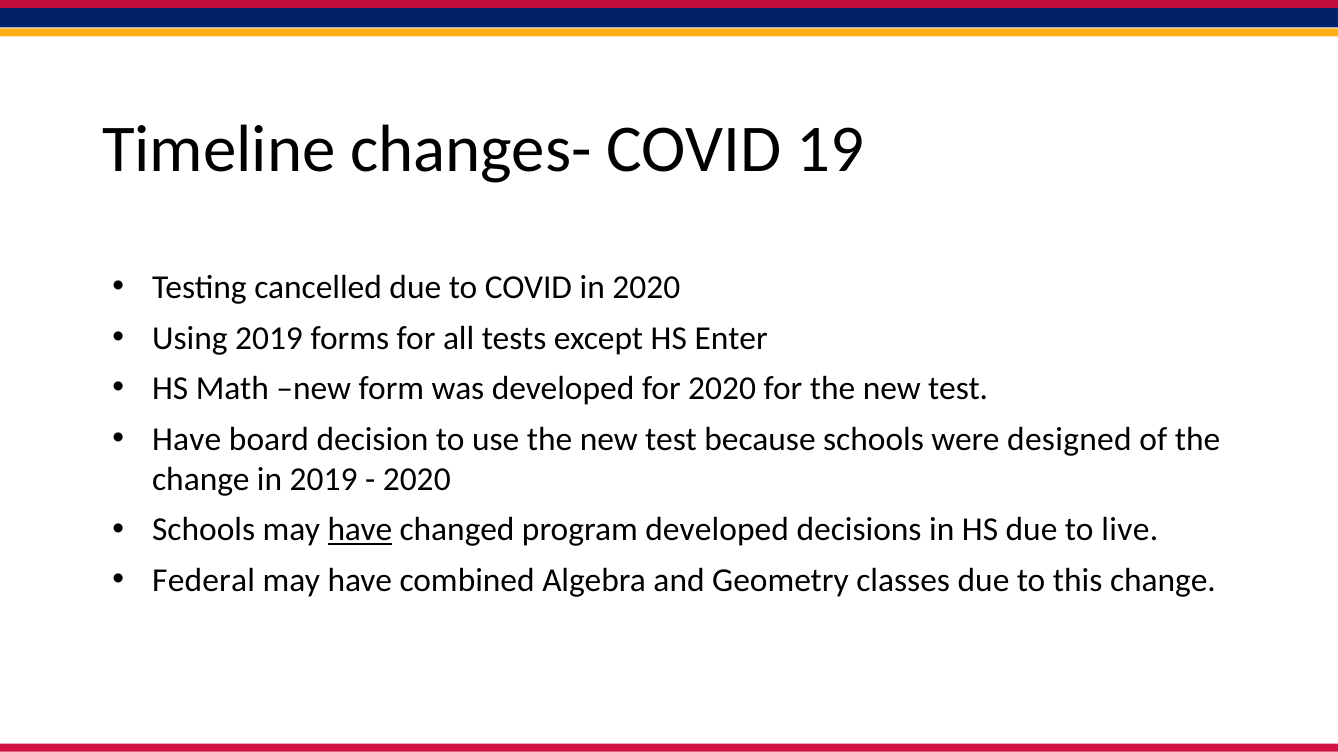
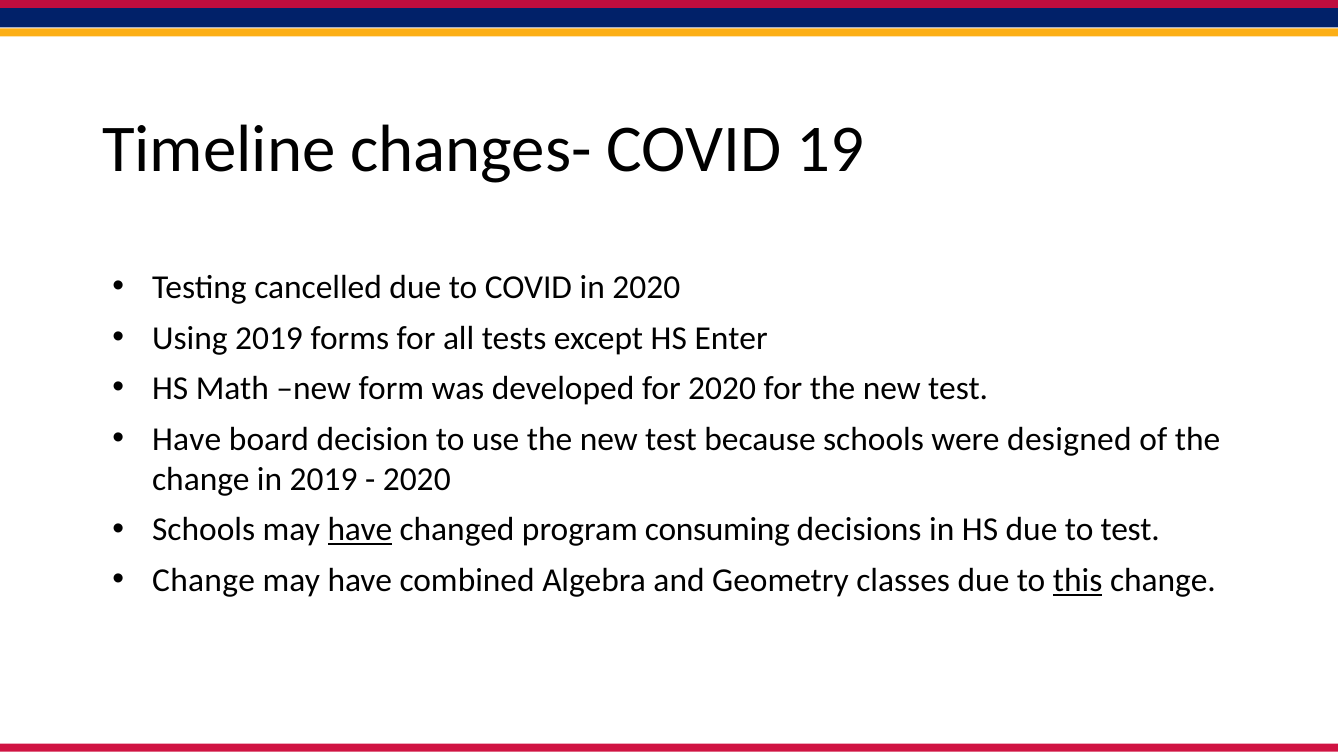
program developed: developed -> consuming
to live: live -> test
Federal at (204, 581): Federal -> Change
this underline: none -> present
